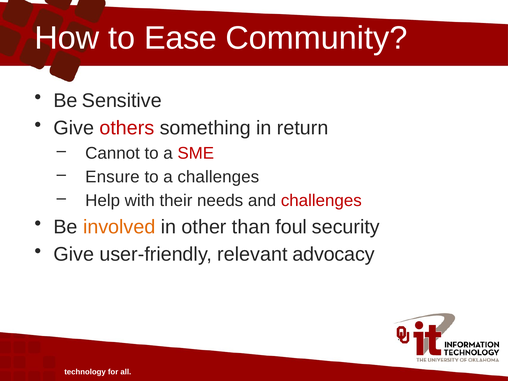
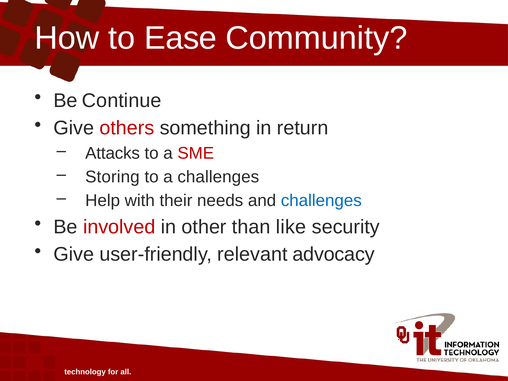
Sensitive: Sensitive -> Continue
Cannot: Cannot -> Attacks
Ensure: Ensure -> Storing
challenges at (321, 201) colour: red -> blue
involved colour: orange -> red
foul: foul -> like
